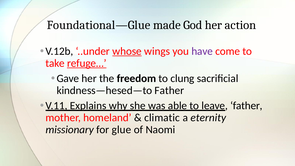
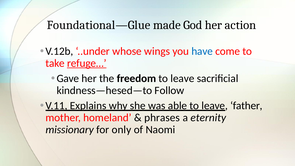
whose underline: present -> none
have colour: purple -> blue
freedom to clung: clung -> leave
kindness—hesed—to Father: Father -> Follow
climatic: climatic -> phrases
glue: glue -> only
